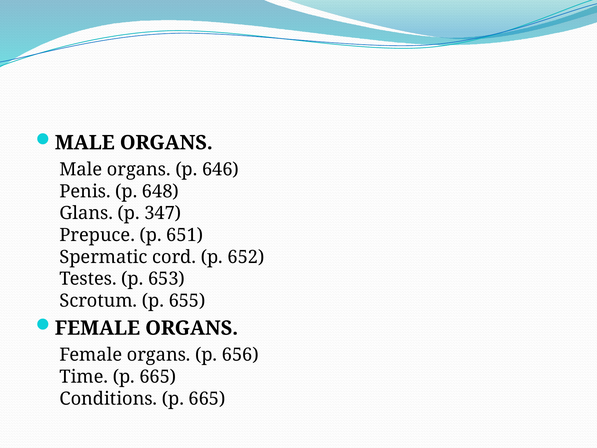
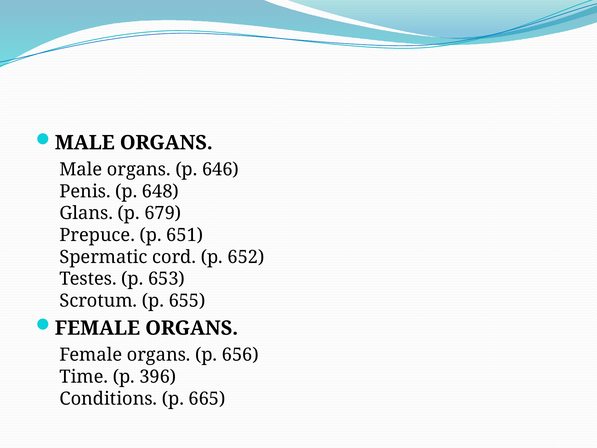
347: 347 -> 679
Time p 665: 665 -> 396
